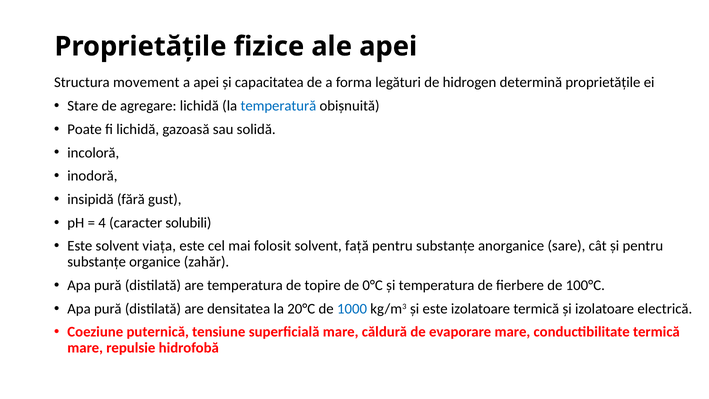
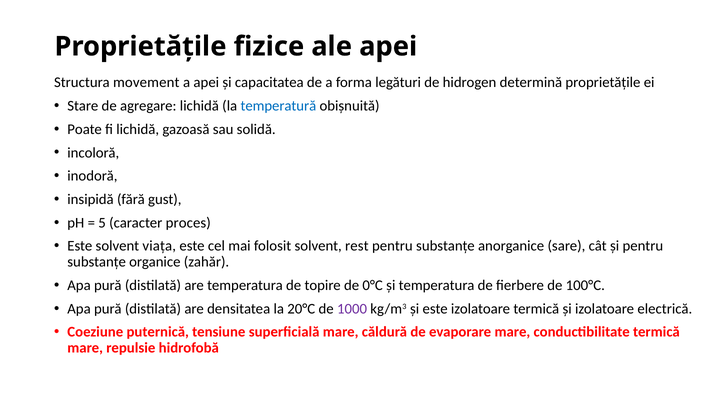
4: 4 -> 5
solubili: solubili -> proces
față: față -> rest
1000 colour: blue -> purple
